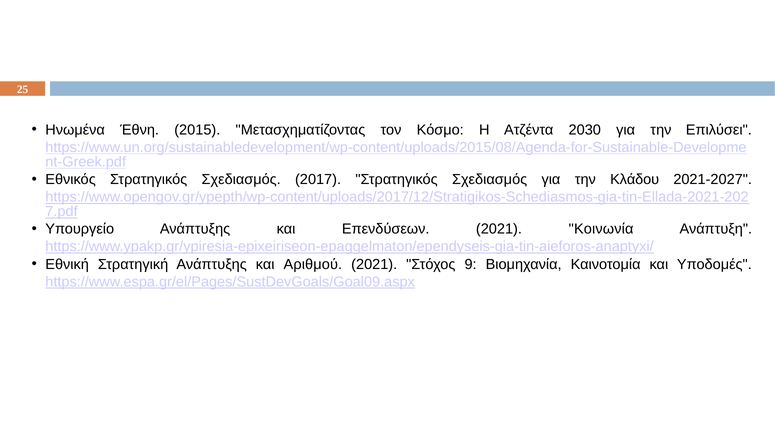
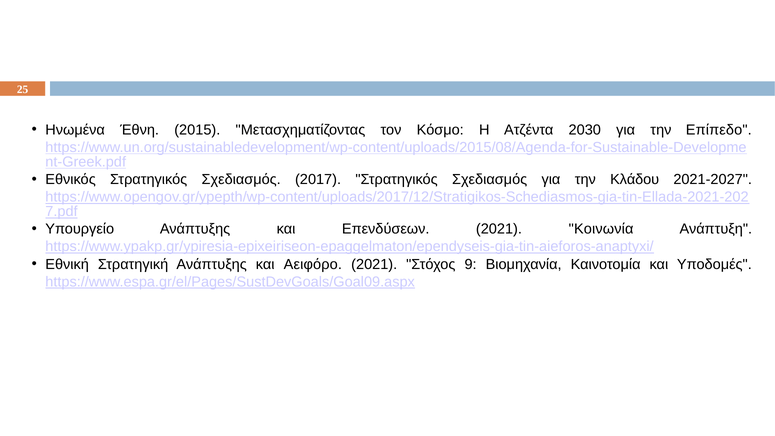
Επιλύσει: Επιλύσει -> Επίπεδο
Αριθμού: Αριθμού -> Αειφόρο
